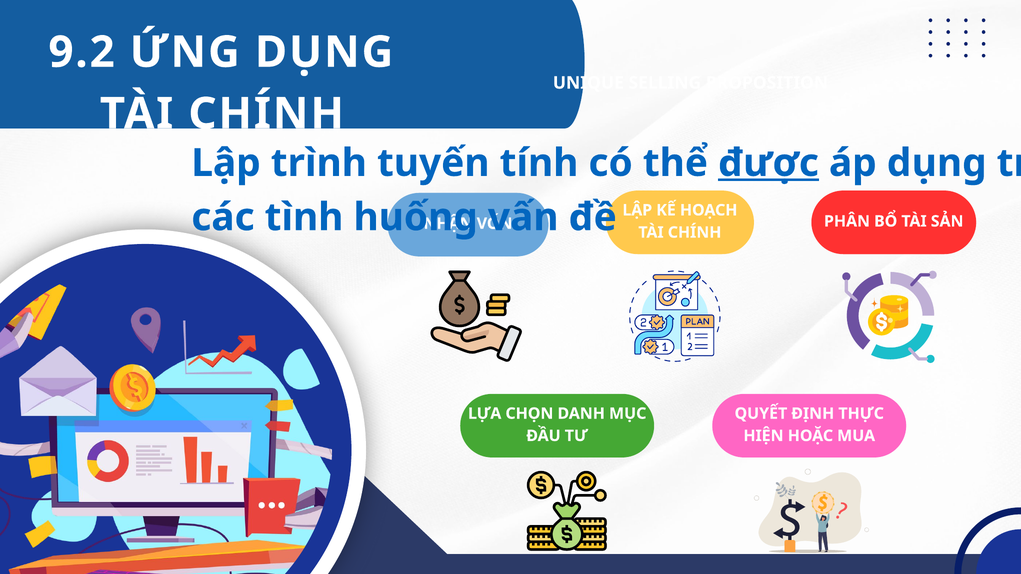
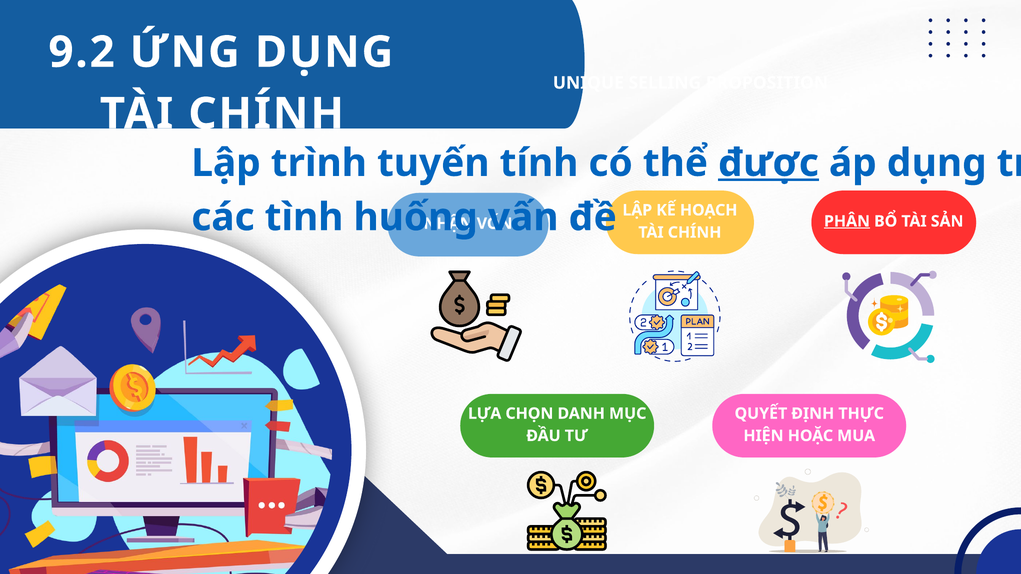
PHÂN underline: none -> present
